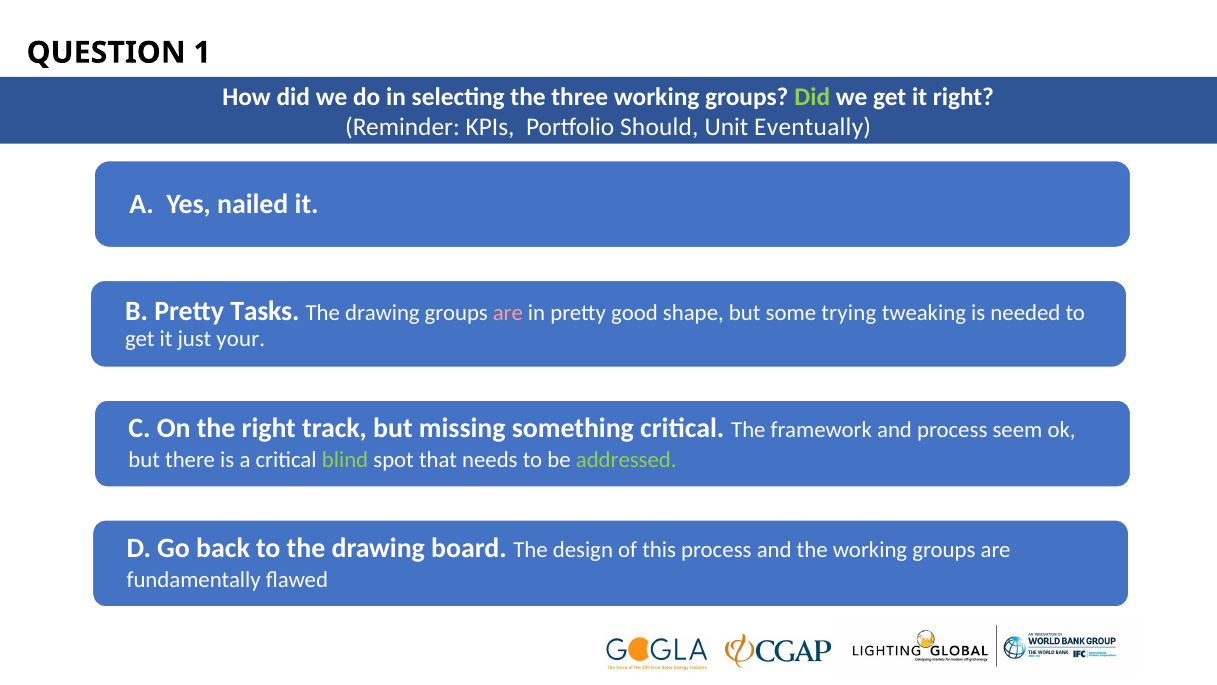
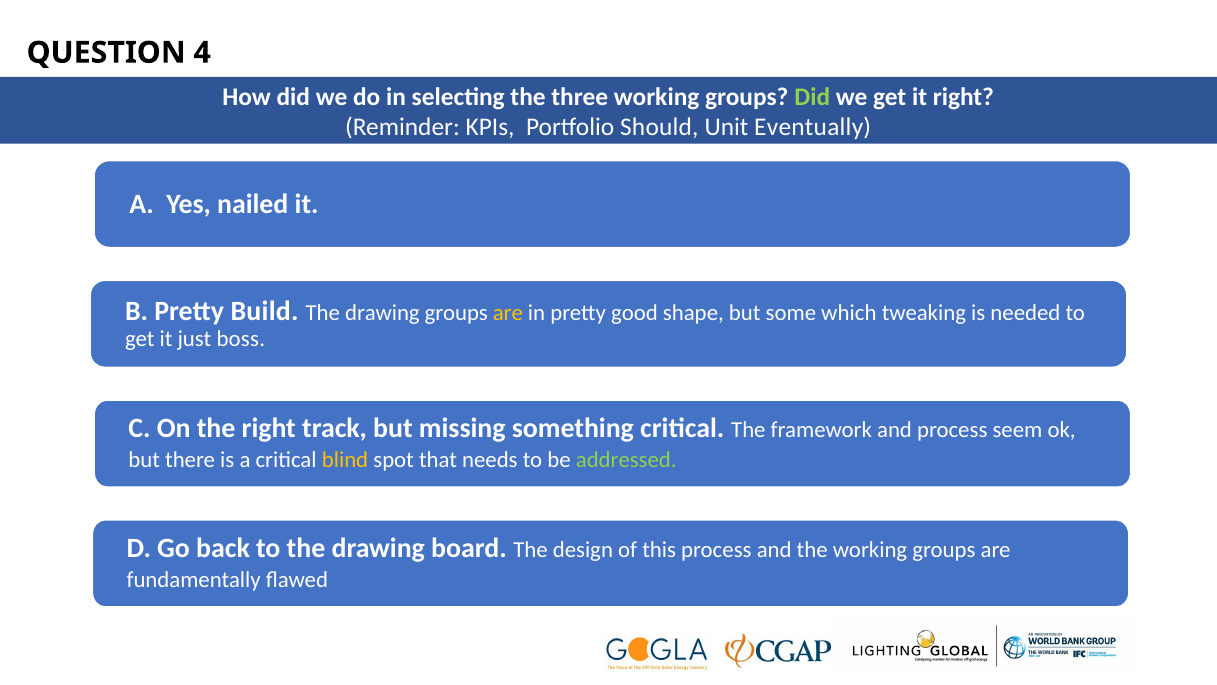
1: 1 -> 4
Tasks: Tasks -> Build
are at (508, 313) colour: pink -> yellow
trying: trying -> which
your: your -> boss
blind colour: light green -> yellow
